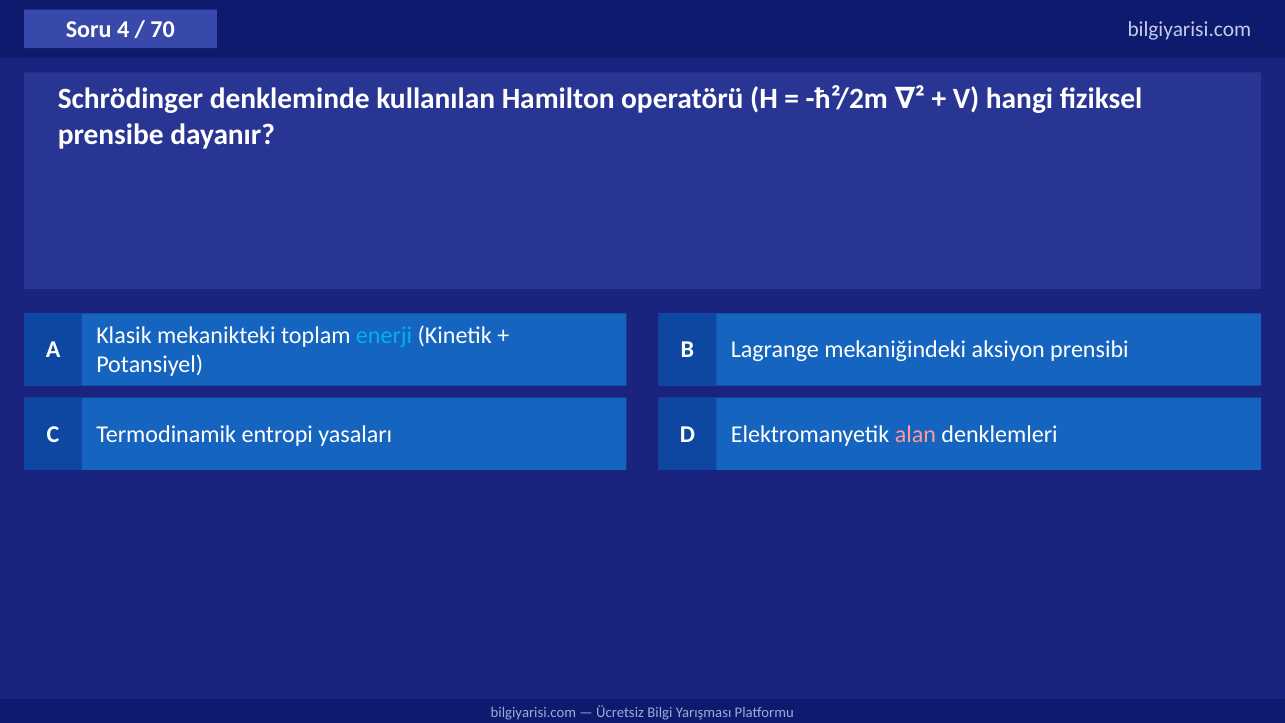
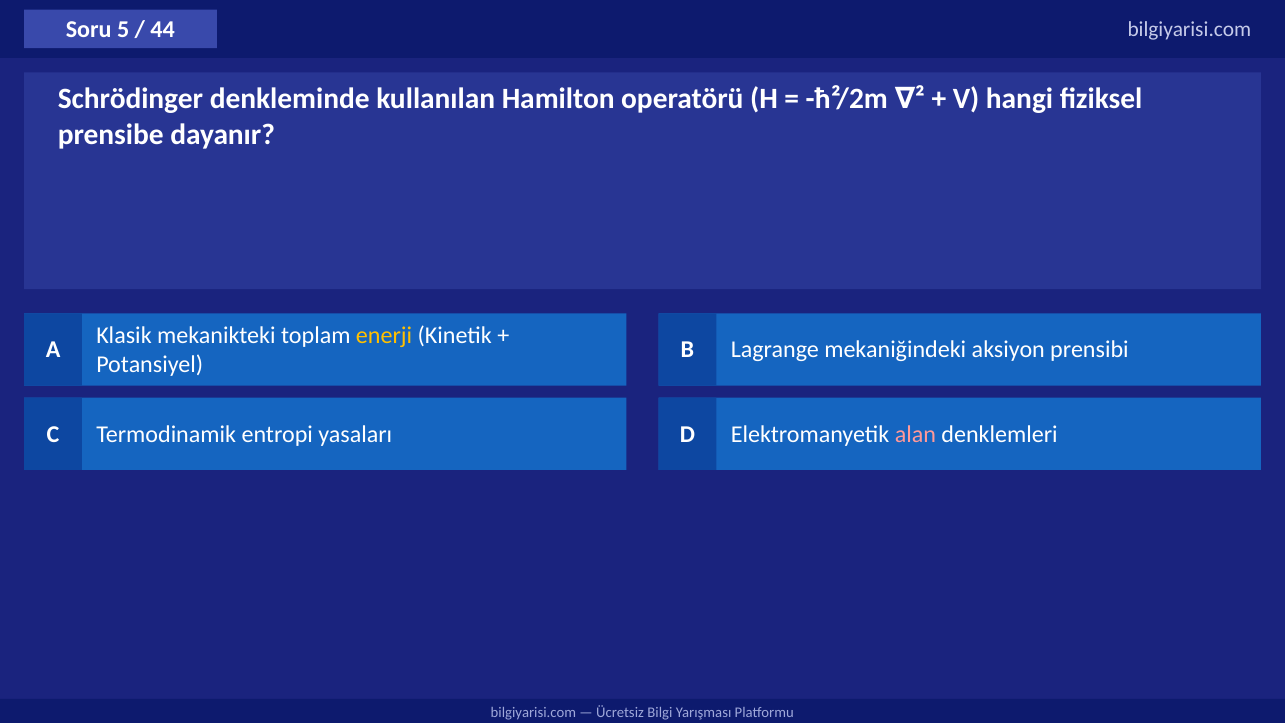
4: 4 -> 5
70: 70 -> 44
enerji colour: light blue -> yellow
